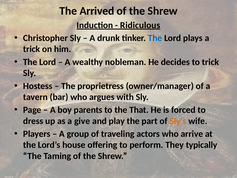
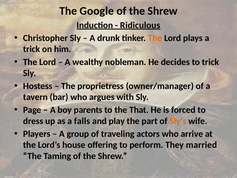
Arrived: Arrived -> Google
The at (155, 38) colour: blue -> orange
give: give -> falls
typically: typically -> married
